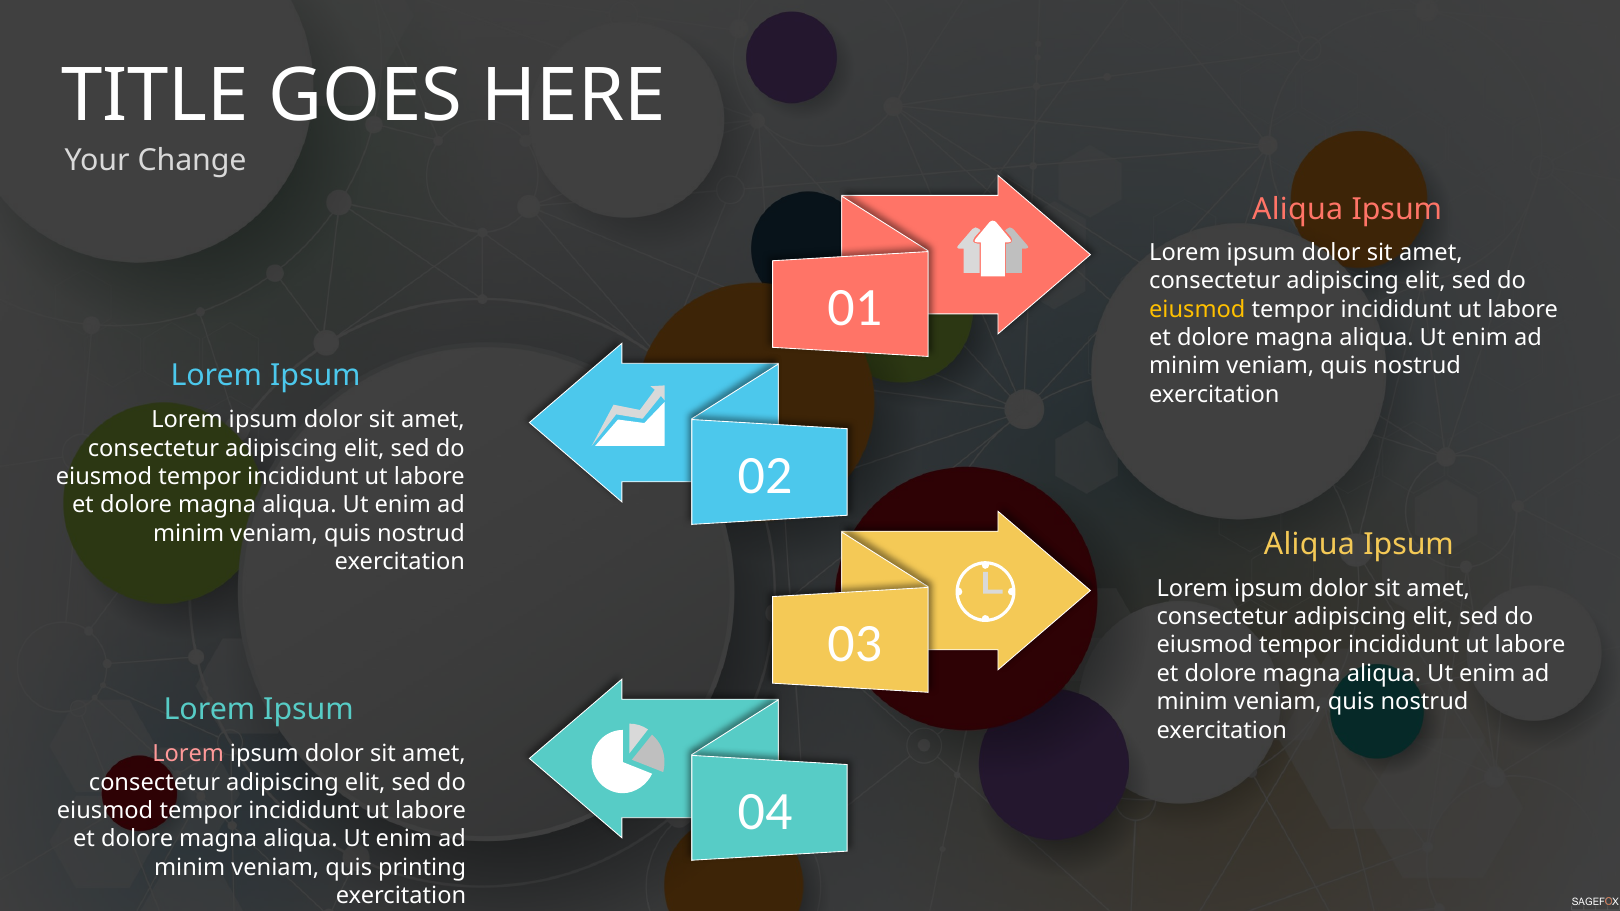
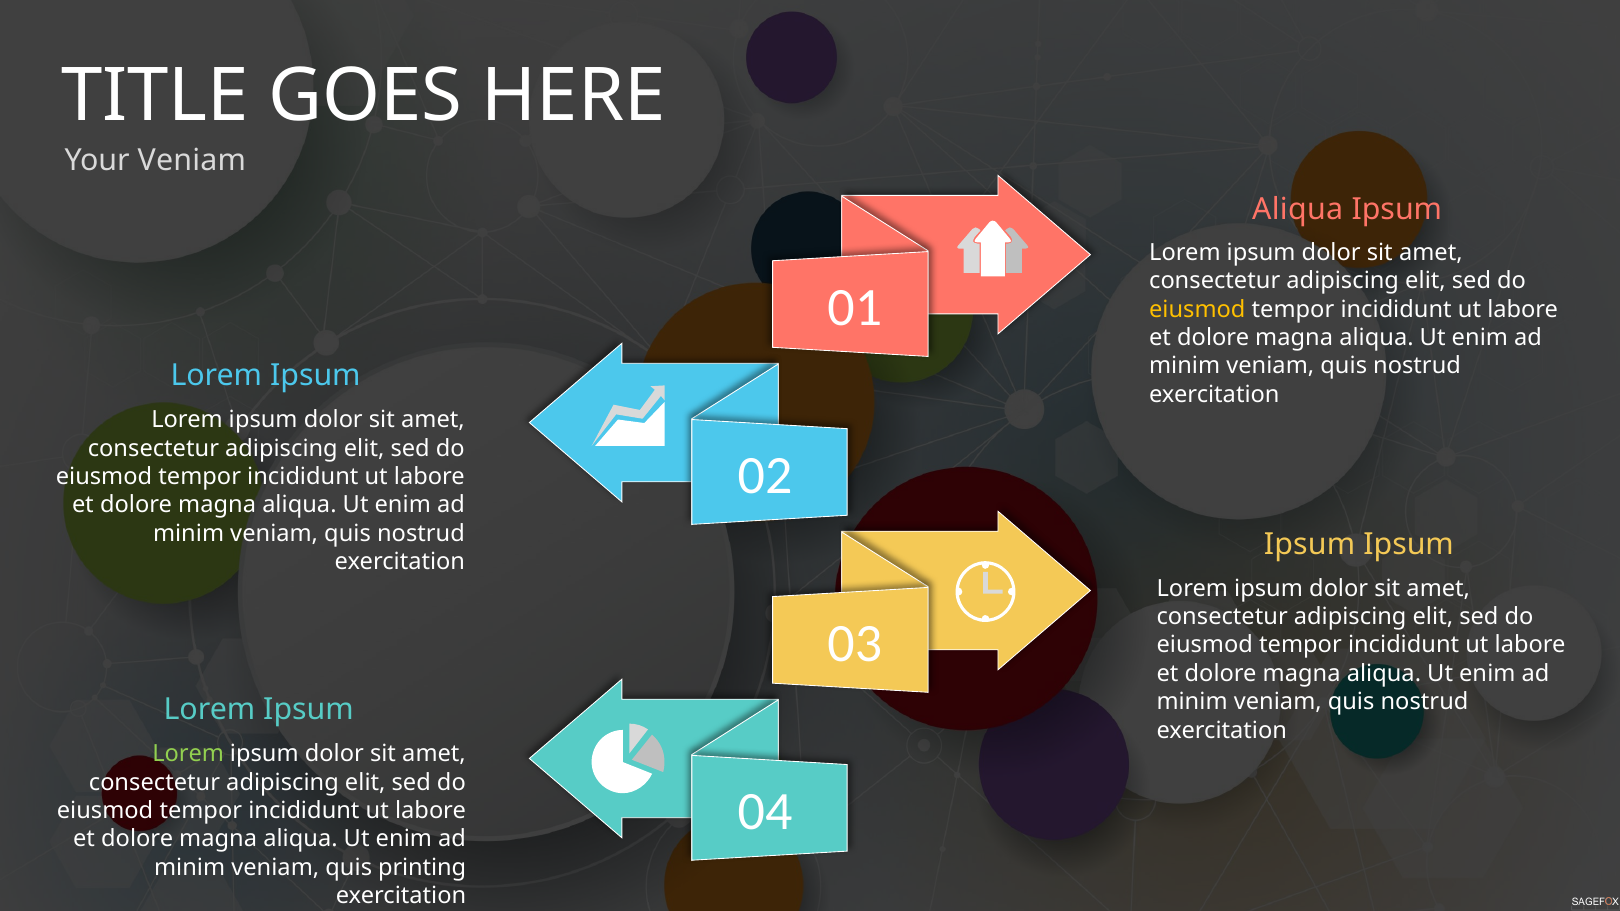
Your Change: Change -> Veniam
Aliqua at (1309, 545): Aliqua -> Ipsum
Lorem at (188, 754) colour: pink -> light green
